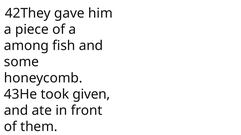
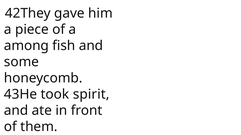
given: given -> spirit
